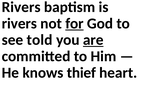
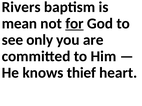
rivers at (19, 24): rivers -> mean
told: told -> only
are underline: present -> none
